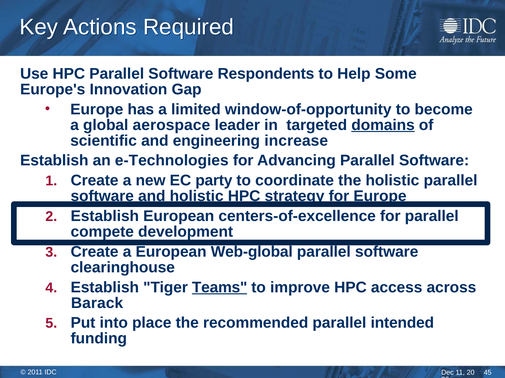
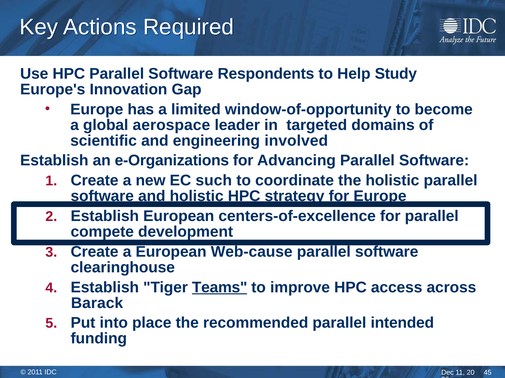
Some: Some -> Study
domains underline: present -> none
increase: increase -> involved
e-Technologies: e-Technologies -> e-Organizations
party: party -> such
Web-global: Web-global -> Web-cause
